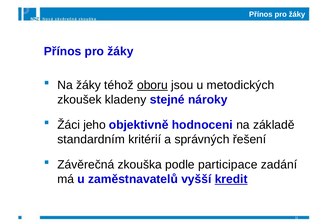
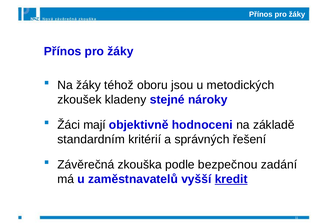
oboru underline: present -> none
jeho: jeho -> mají
participace: participace -> bezpečnou
